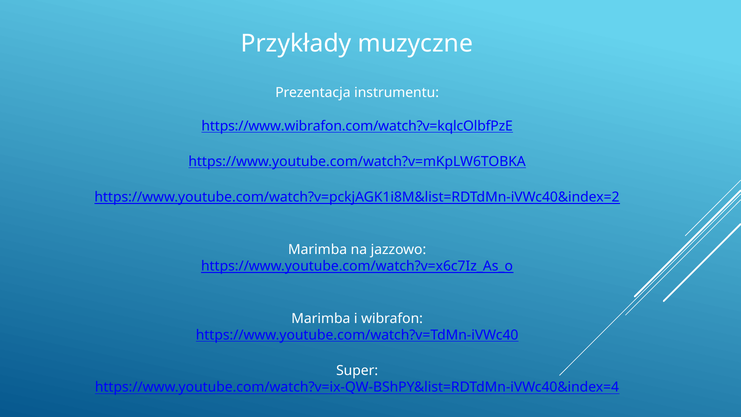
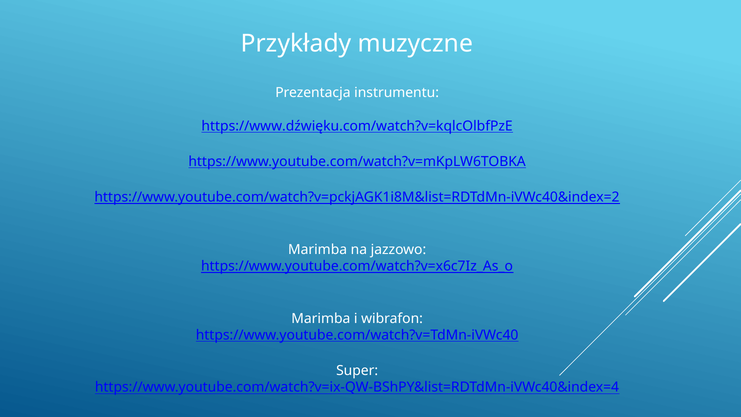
https://www.wibrafon.com/watch?v=kqlcOlbfPzE: https://www.wibrafon.com/watch?v=kqlcOlbfPzE -> https://www.dźwięku.com/watch?v=kqlcOlbfPzE
